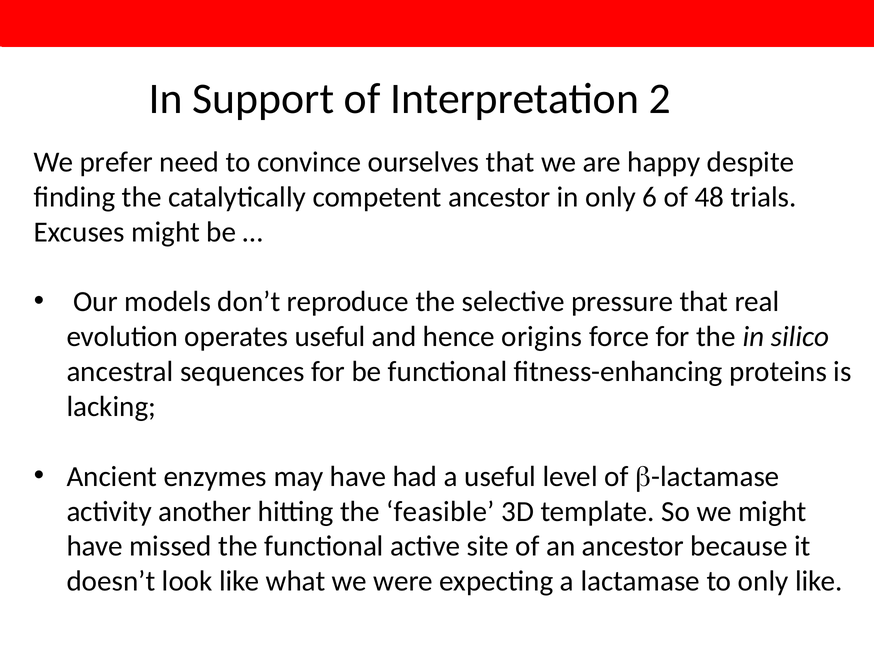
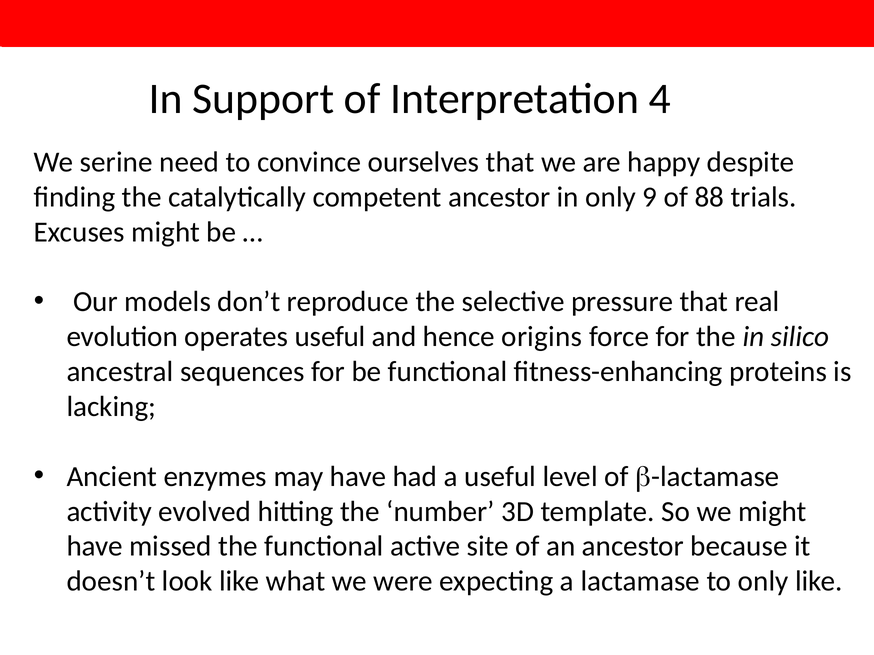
2: 2 -> 4
prefer: prefer -> serine
6: 6 -> 9
48: 48 -> 88
another: another -> evolved
feasible: feasible -> number
